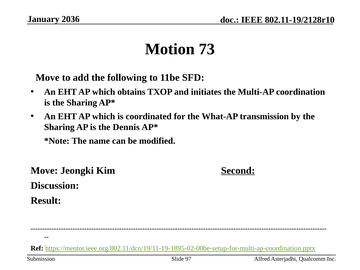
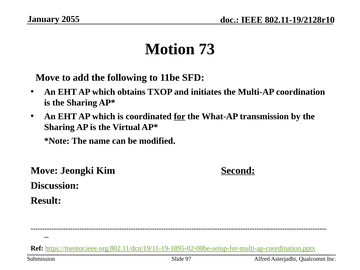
2036: 2036 -> 2055
for underline: none -> present
Dennis: Dennis -> Virtual
